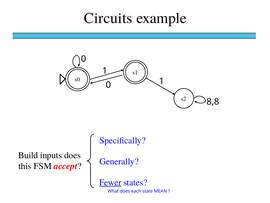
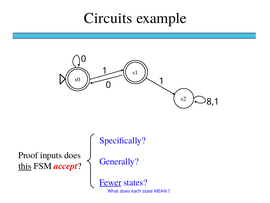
8,8: 8,8 -> 8,1
Build: Build -> Proof
this underline: none -> present
